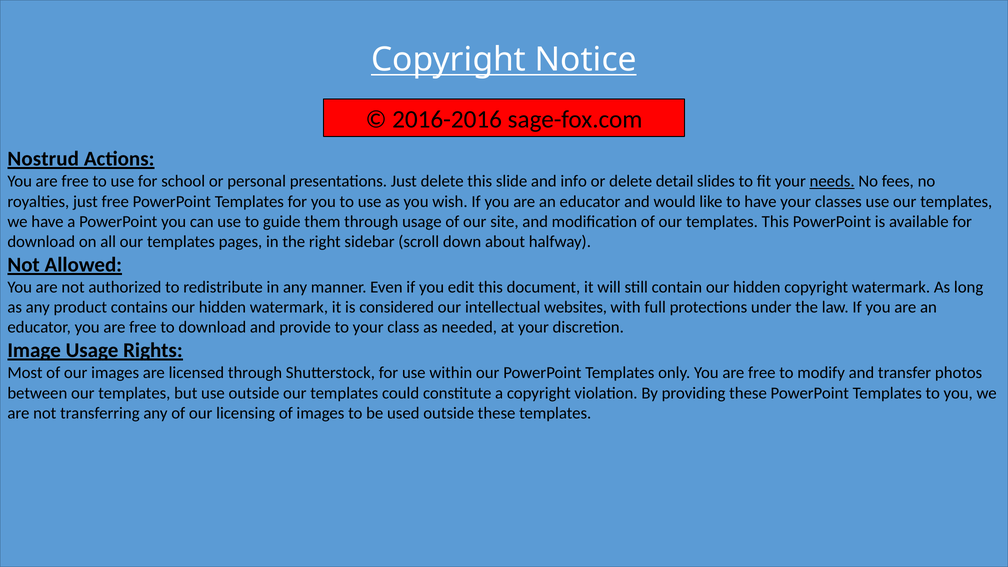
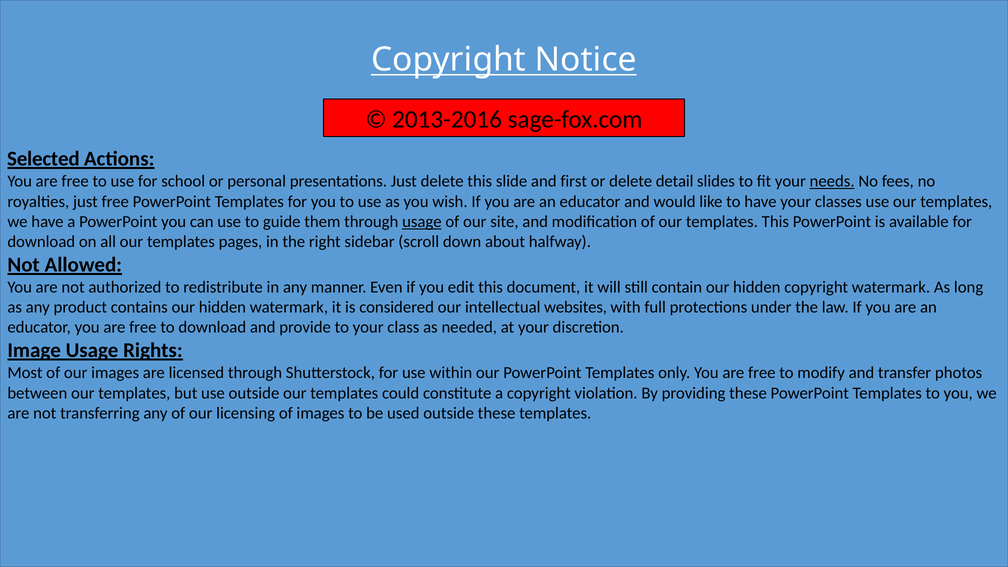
2016-2016: 2016-2016 -> 2013-2016
Nostrud: Nostrud -> Selected
info: info -> first
usage at (422, 222) underline: none -> present
